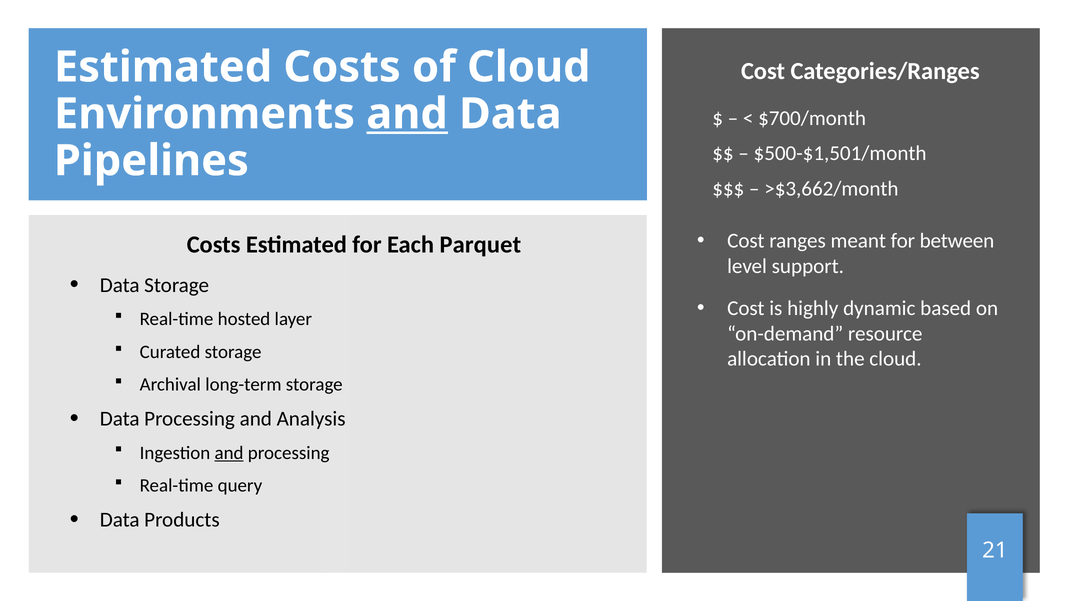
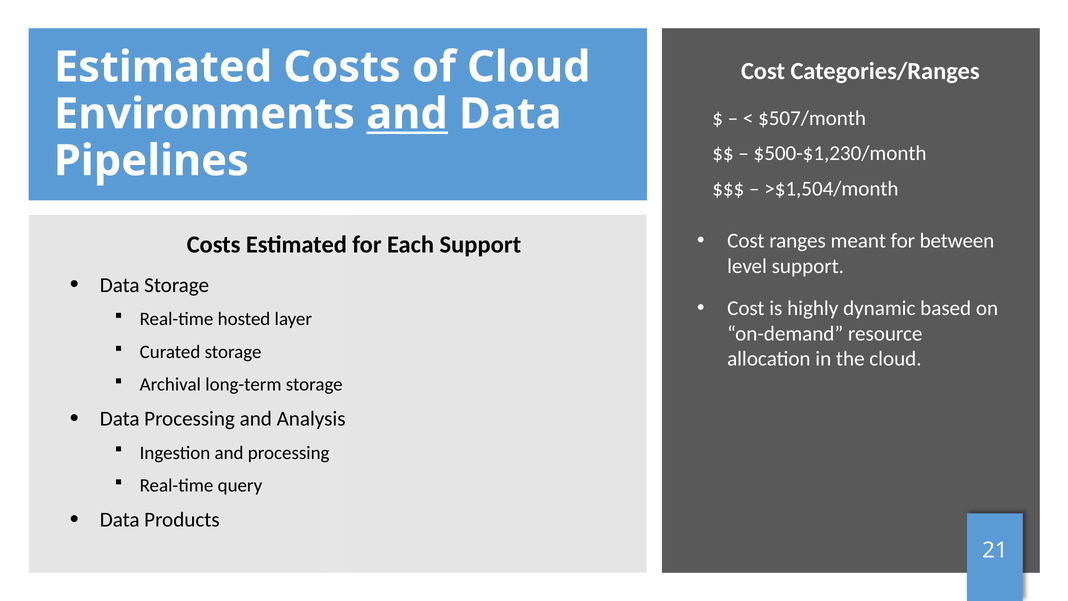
$700/month: $700/month -> $507/month
$500-$1,501/month: $500-$1,501/month -> $500-$1,230/month
>$3,662/month: >$3,662/month -> >$1,504/month
Each Parquet: Parquet -> Support
and at (229, 453) underline: present -> none
